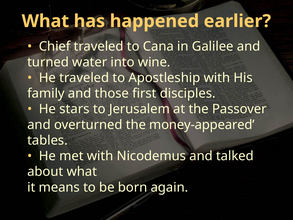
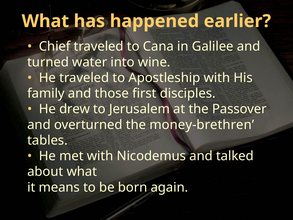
stars: stars -> drew
money-appeared: money-appeared -> money-brethren
